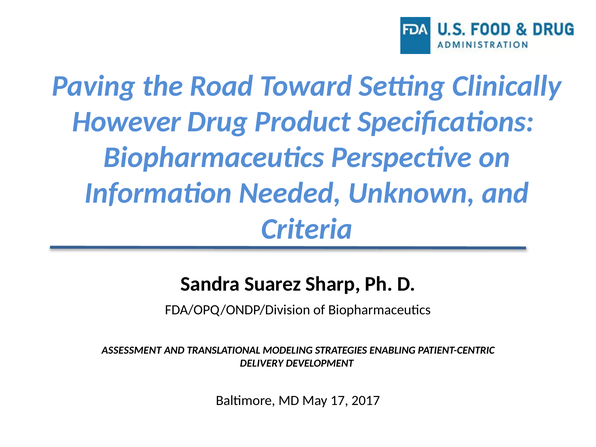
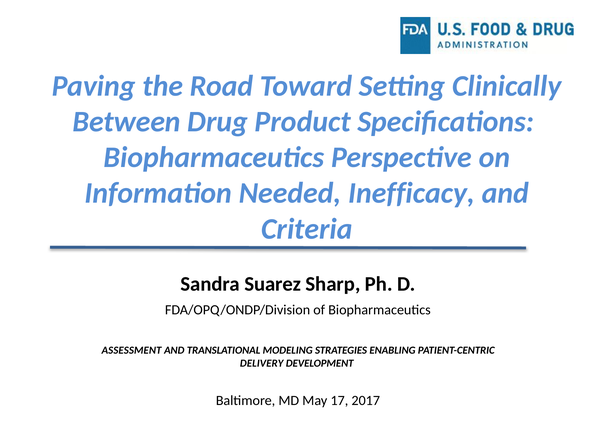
However: However -> Between
Unknown: Unknown -> Inefficacy
